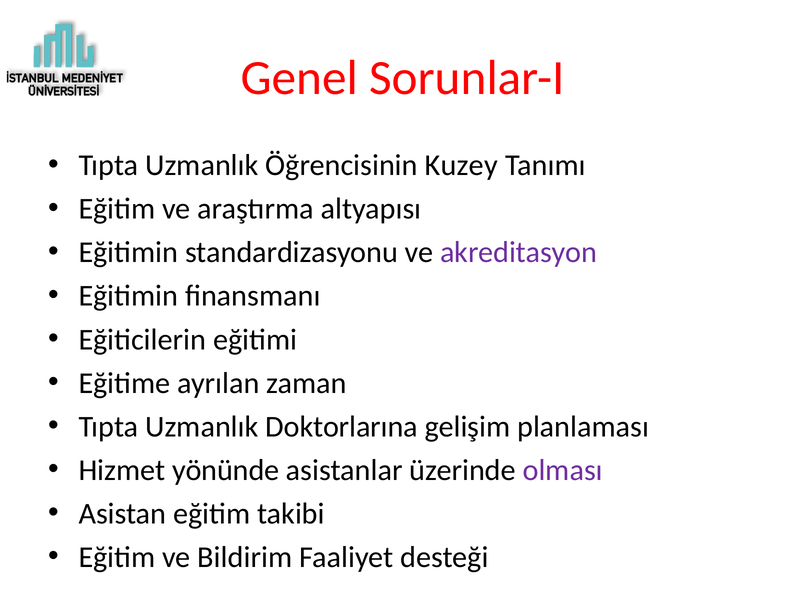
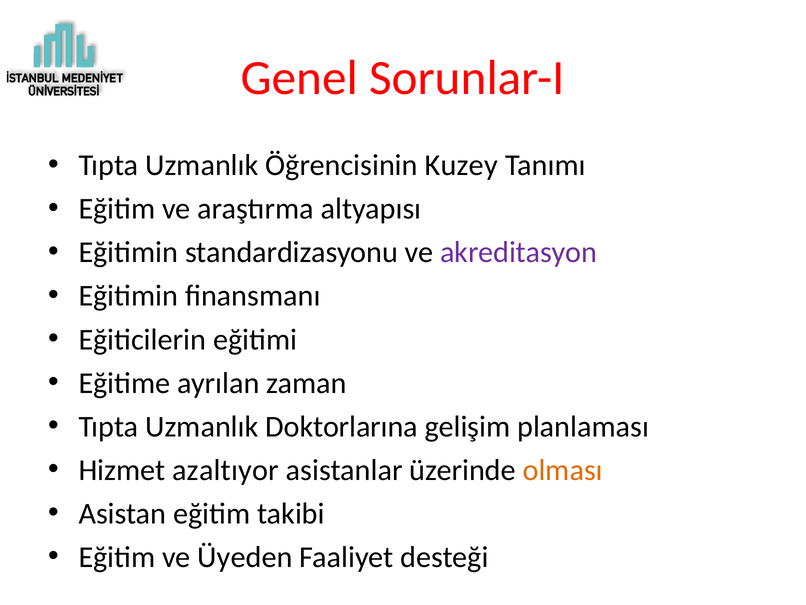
yönünde: yönünde -> azaltıyor
olması colour: purple -> orange
Bildirim: Bildirim -> Üyeden
